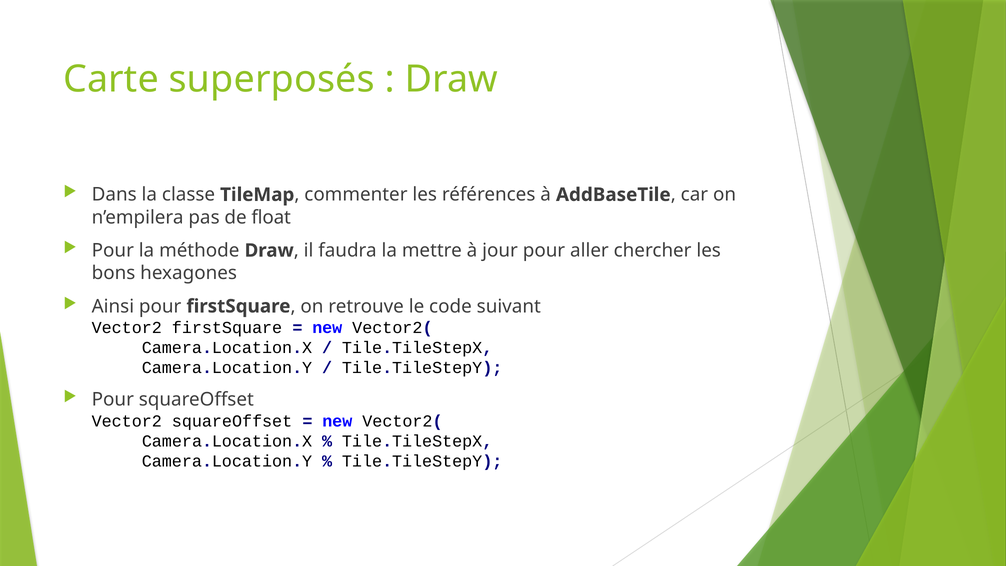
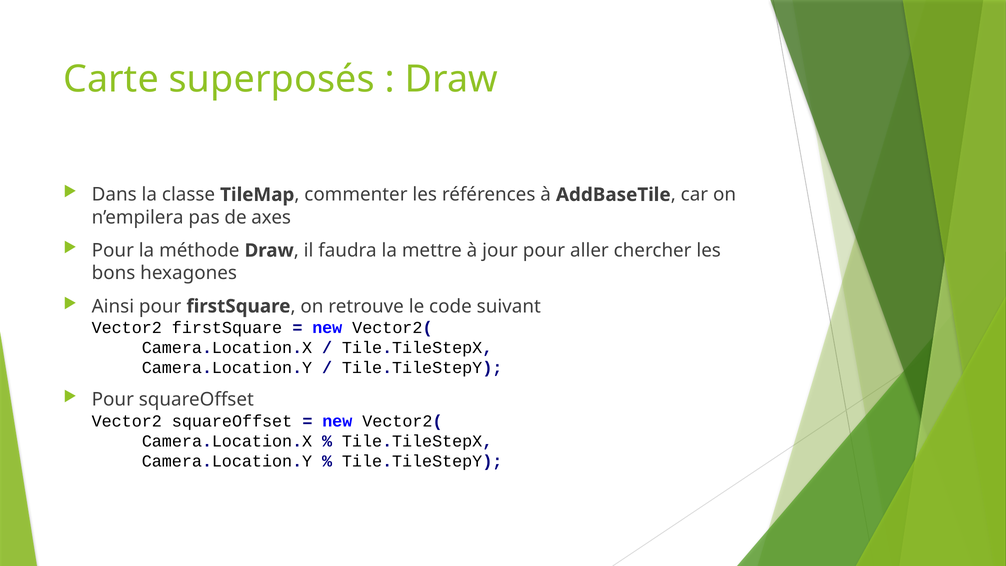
float: float -> axes
